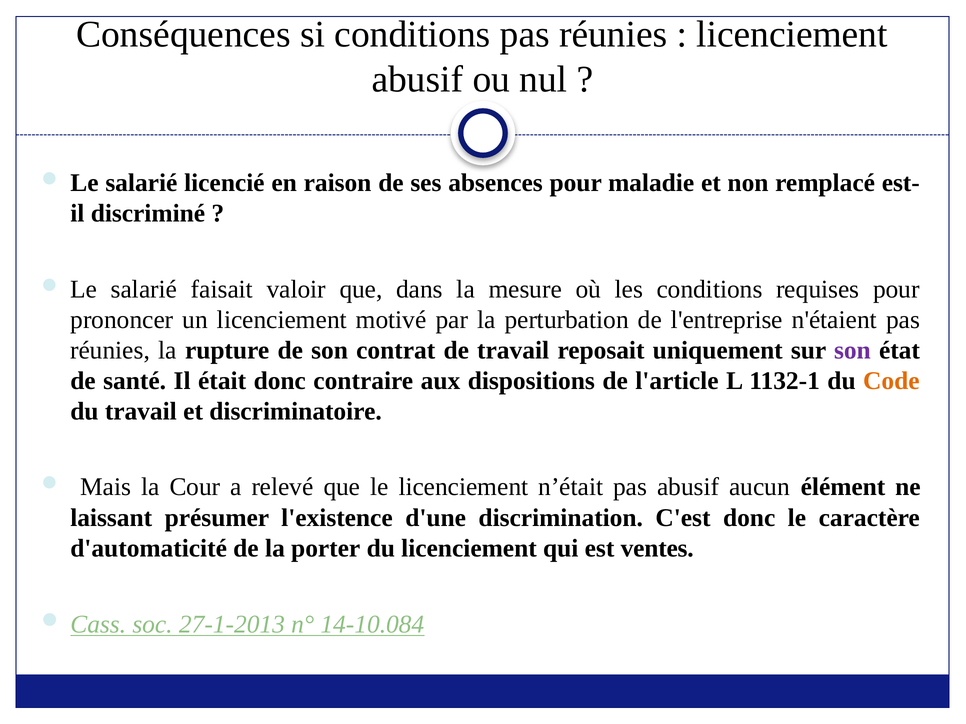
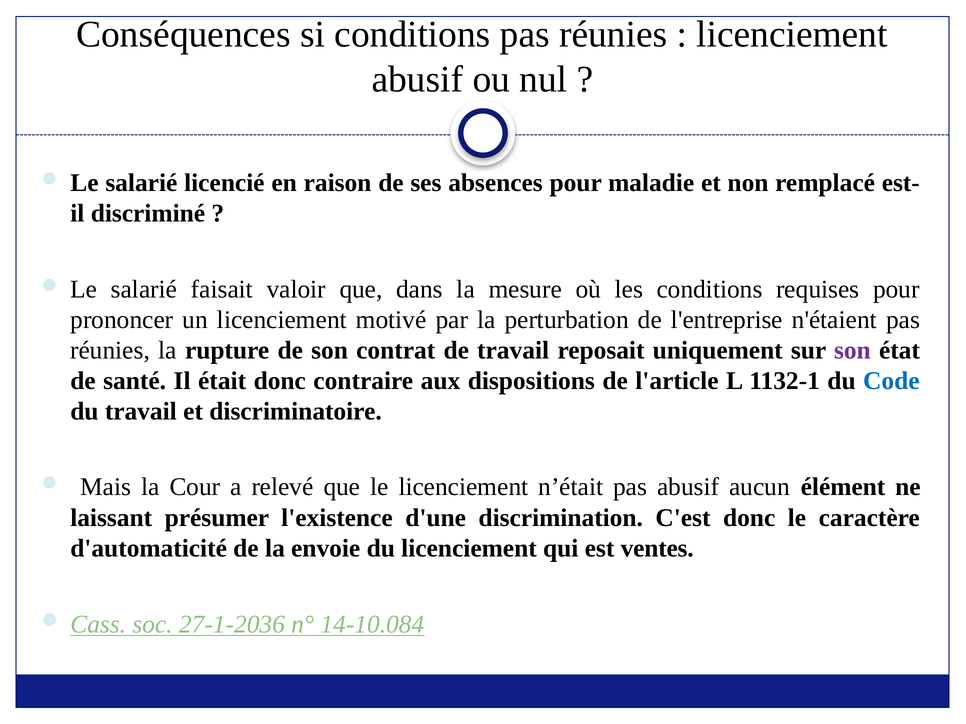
Code colour: orange -> blue
porter: porter -> envoie
27-1-2013: 27-1-2013 -> 27-1-2036
